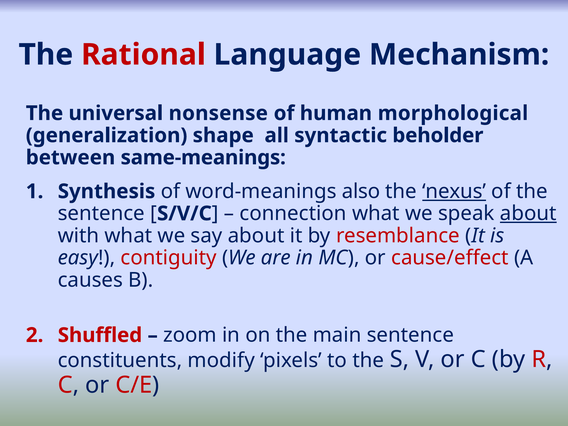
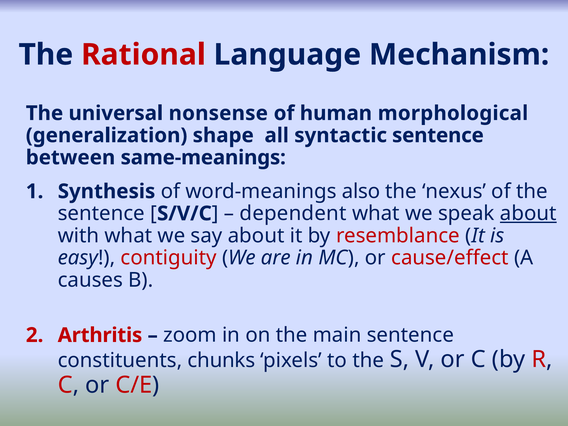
syntactic beholder: beholder -> sentence
nexus underline: present -> none
connection: connection -> dependent
Shuffled: Shuffled -> Arthritis
modify: modify -> chunks
